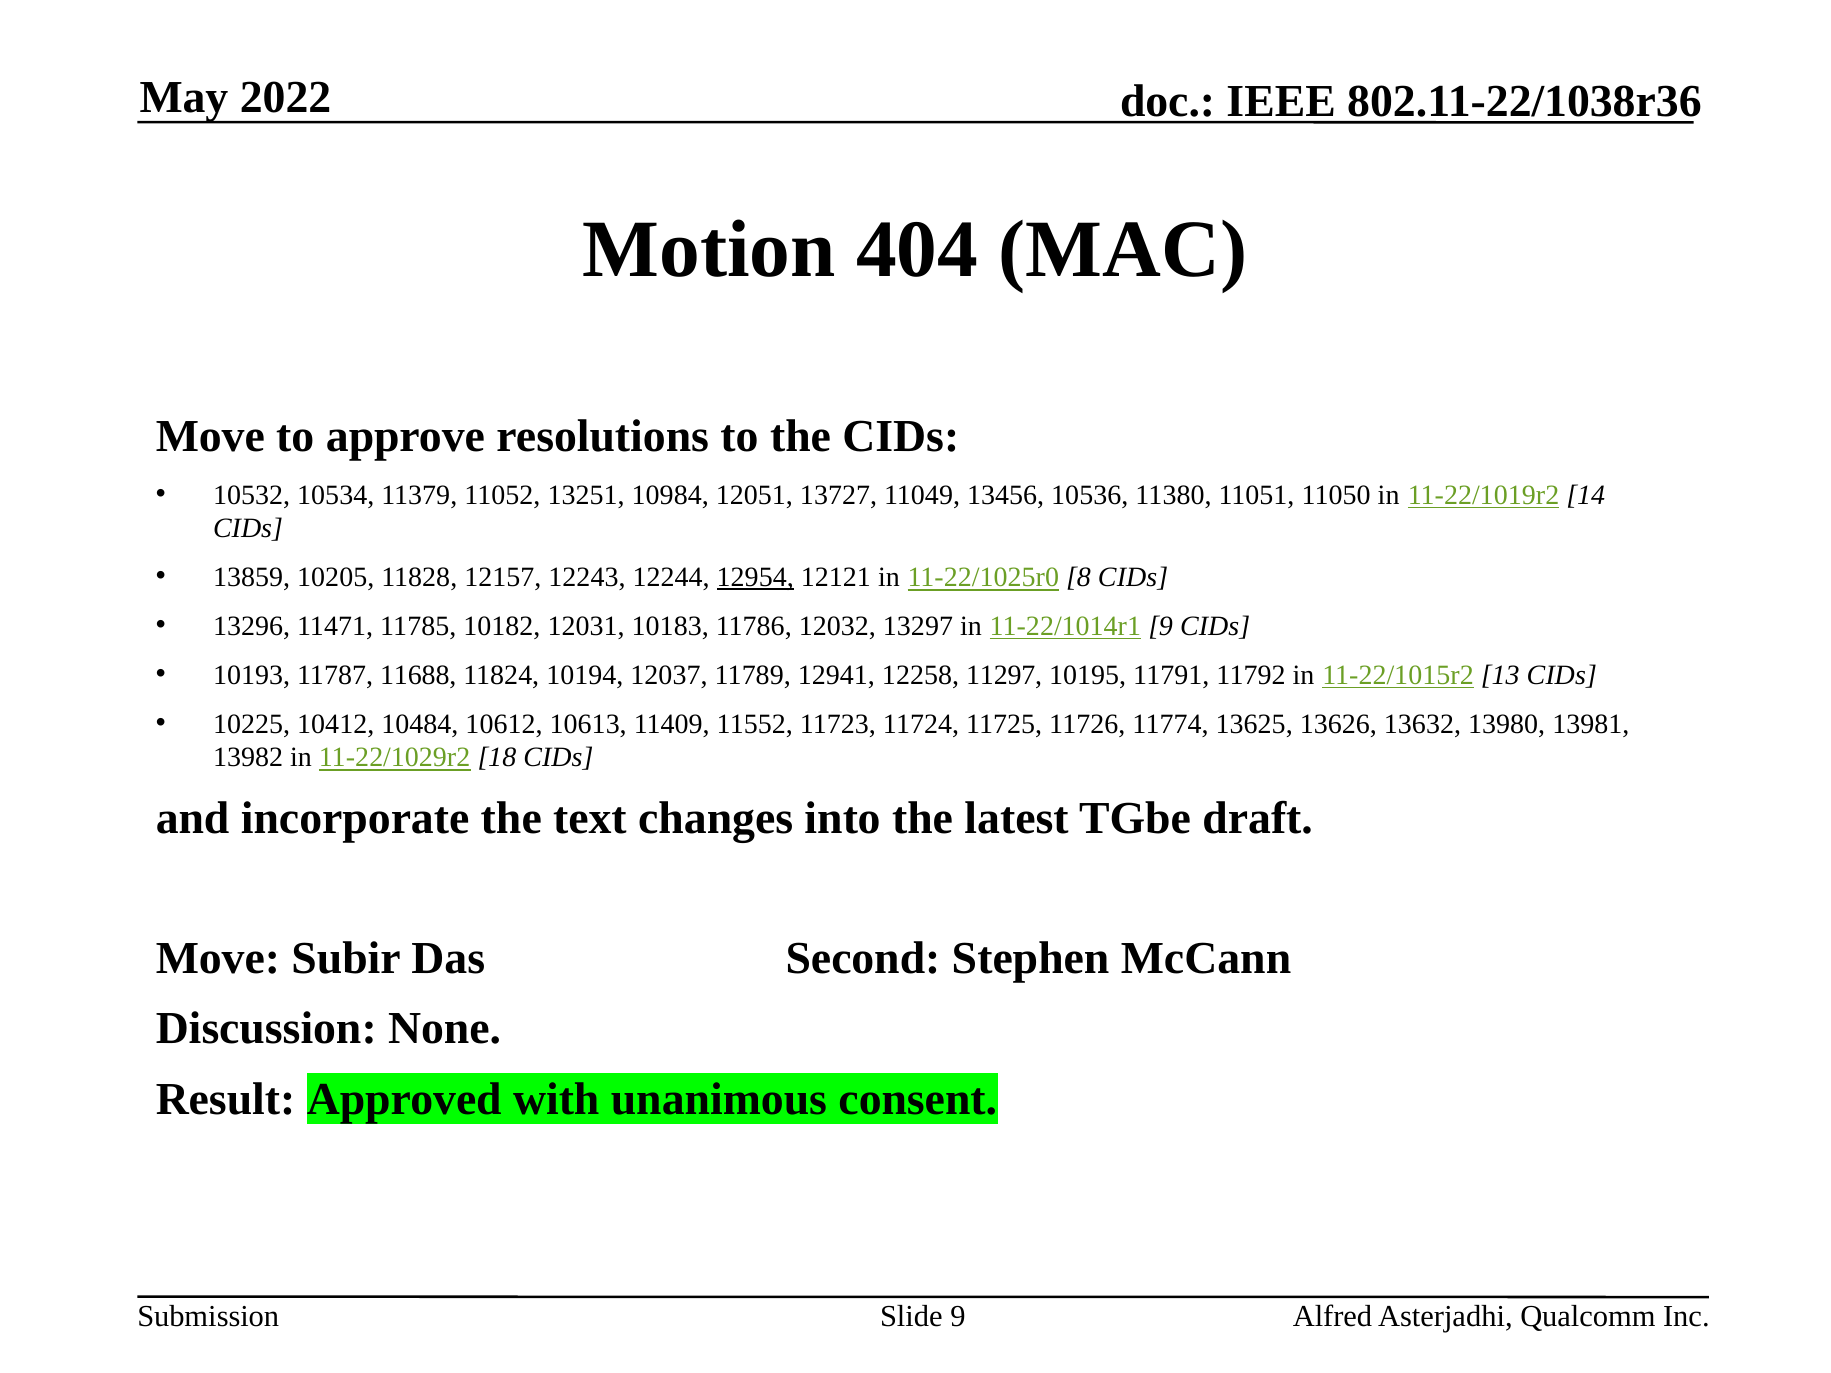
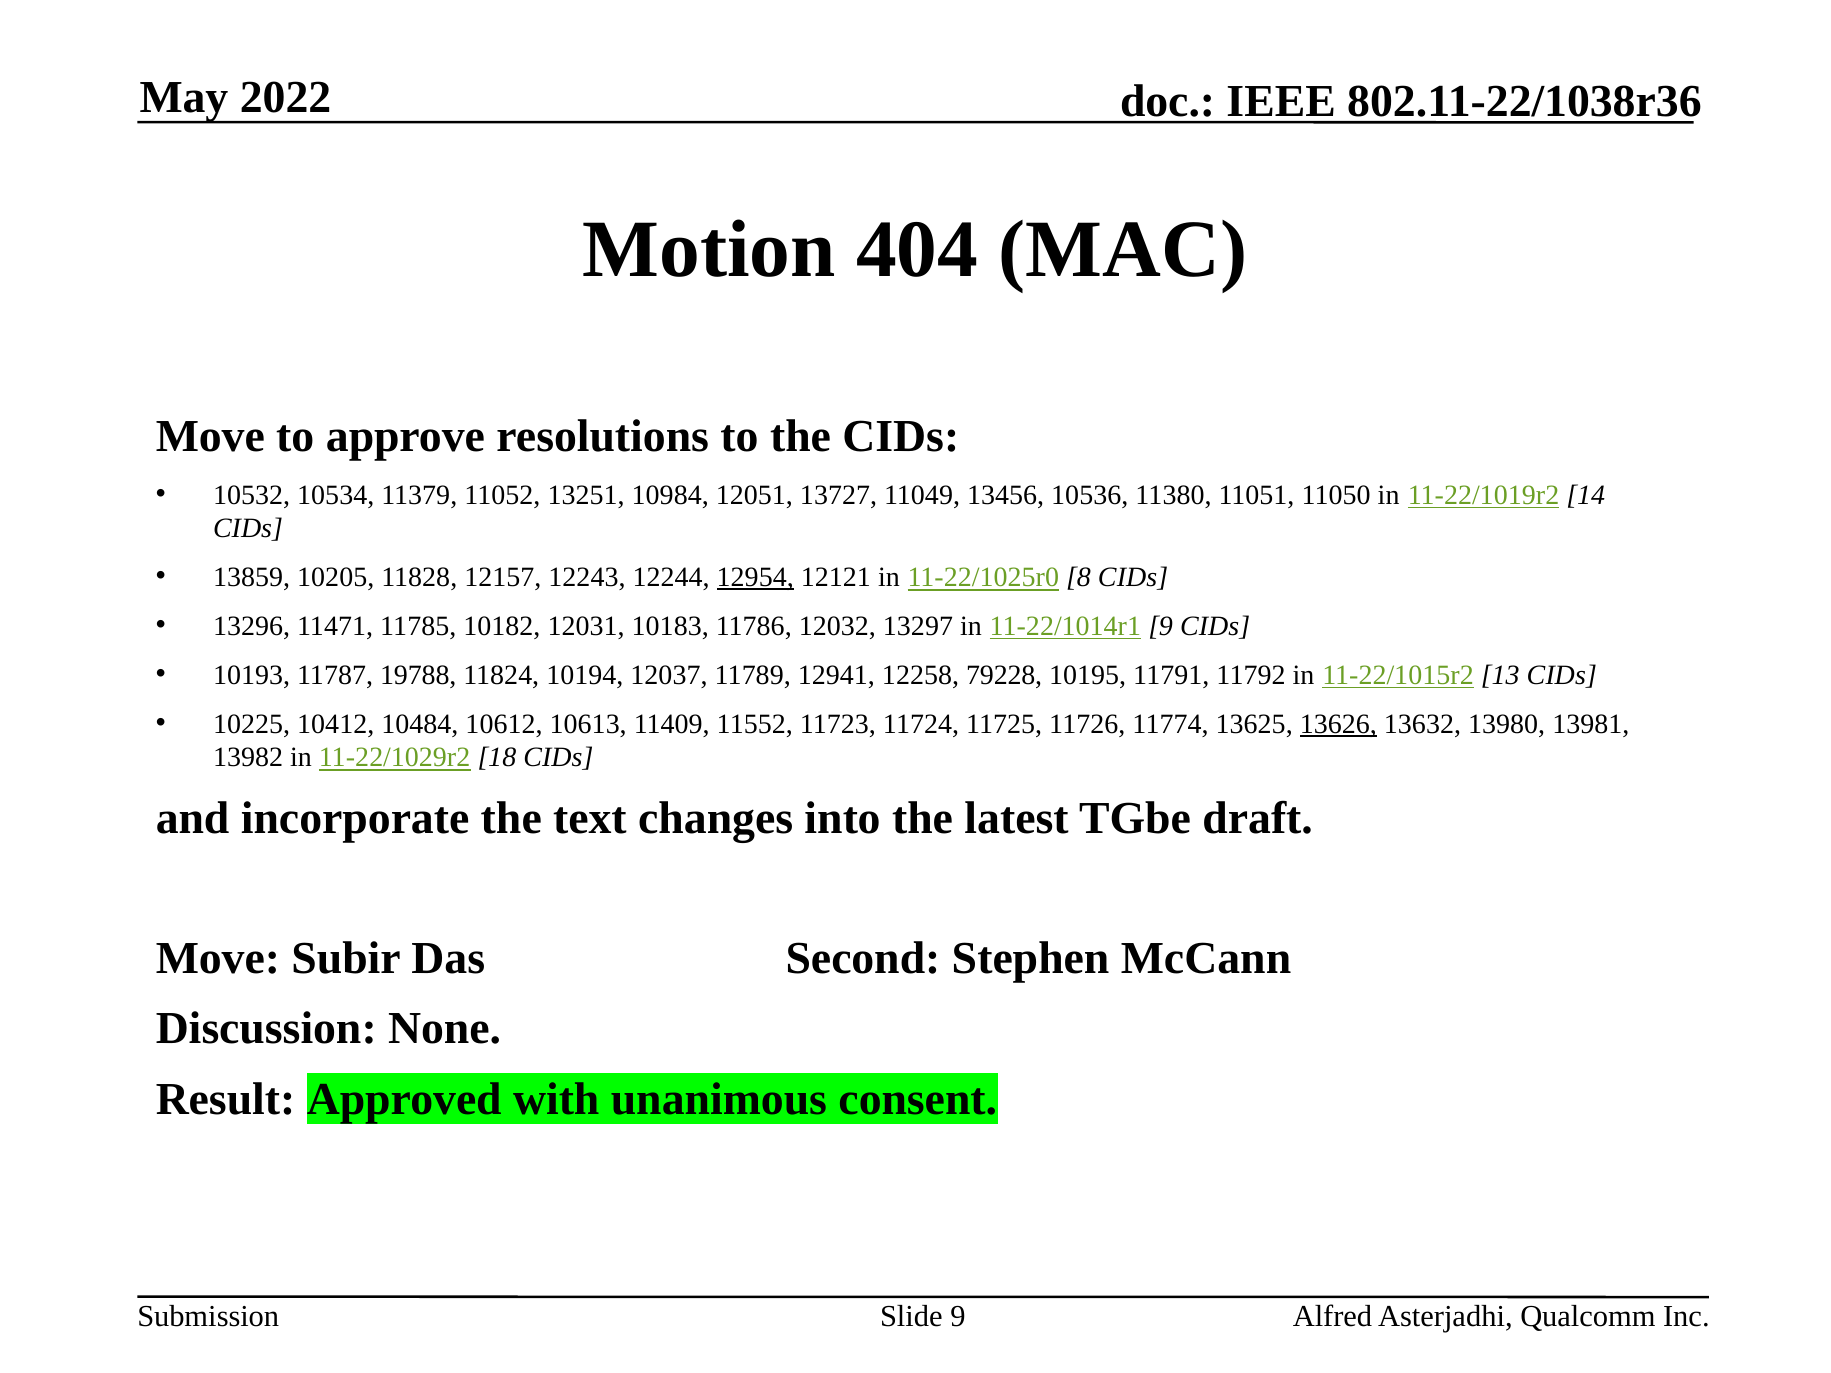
11688: 11688 -> 19788
11297: 11297 -> 79228
13626 underline: none -> present
